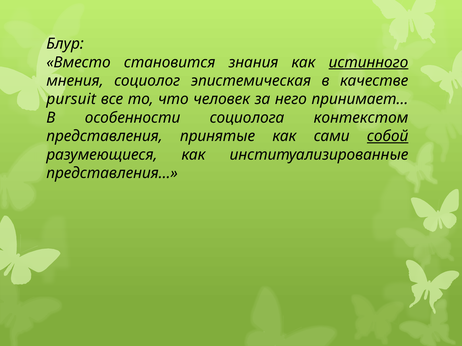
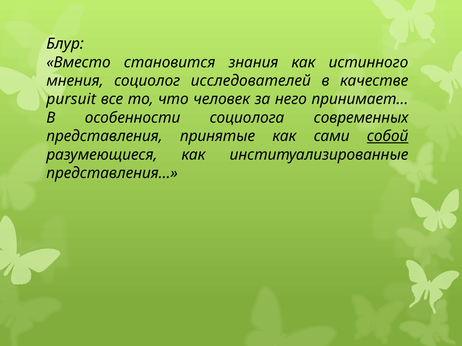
истинного underline: present -> none
эпистемическая: эпистемическая -> исследователей
контекстом: контекстом -> современных
